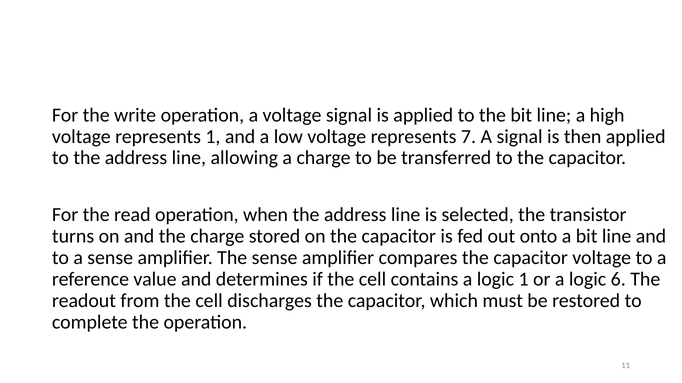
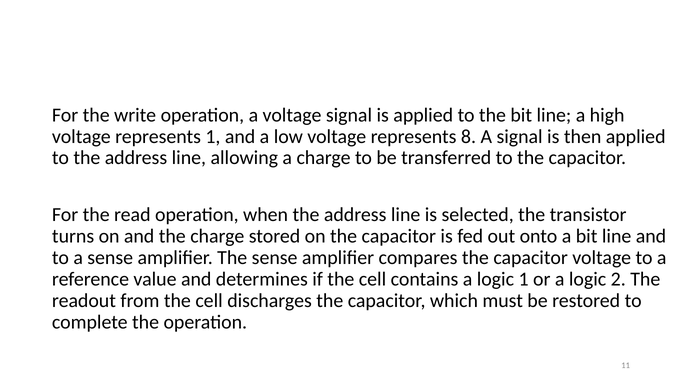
7: 7 -> 8
6: 6 -> 2
